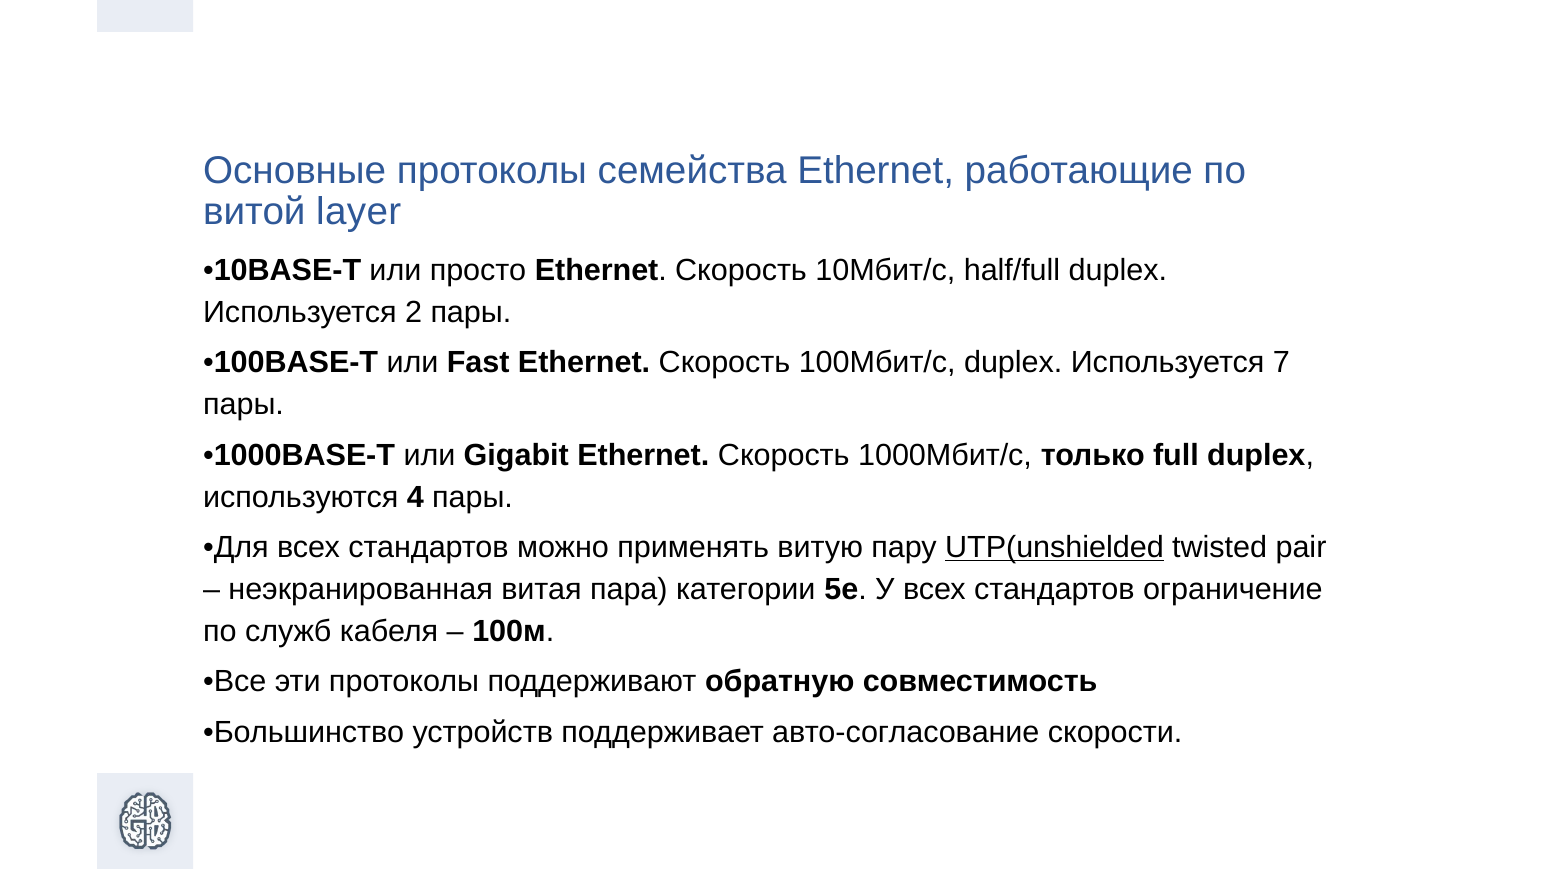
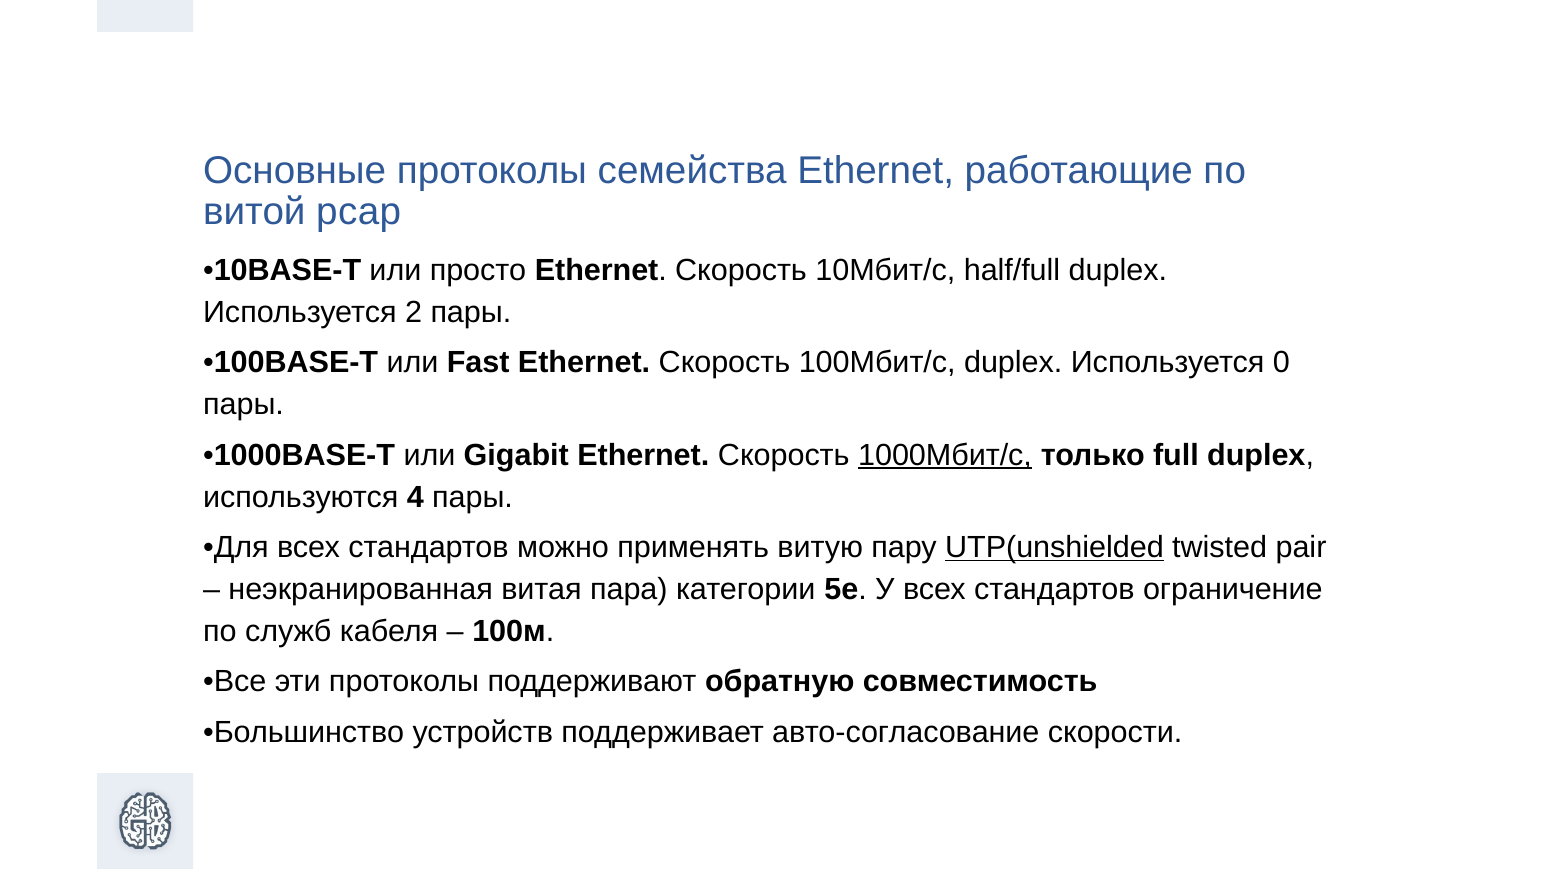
layer: layer -> pcap
7: 7 -> 0
1000Мбит/с underline: none -> present
